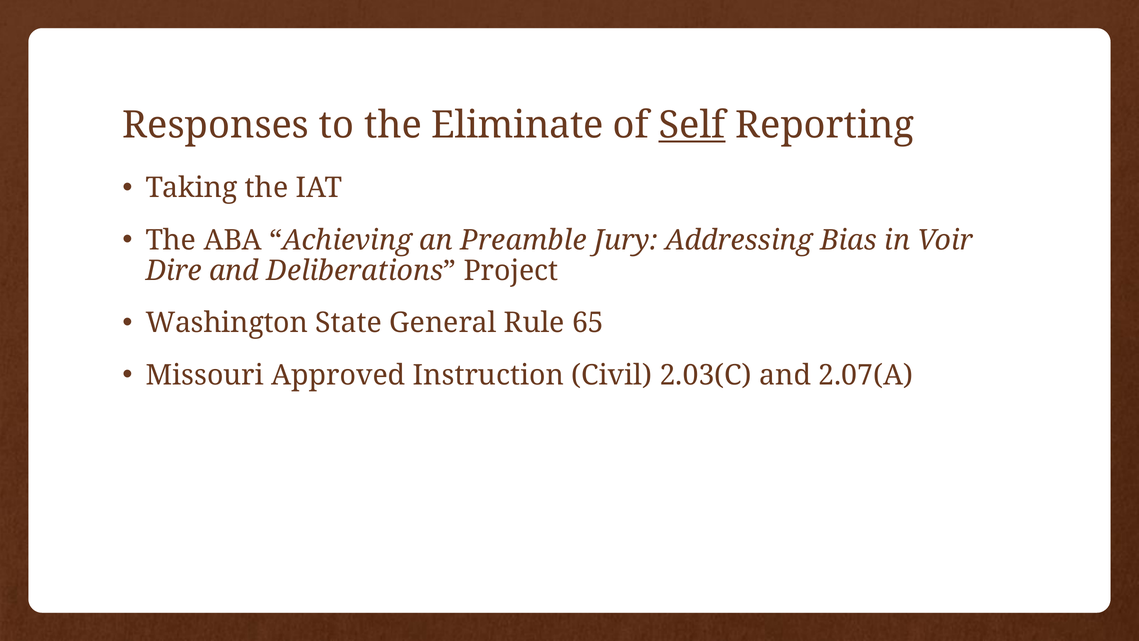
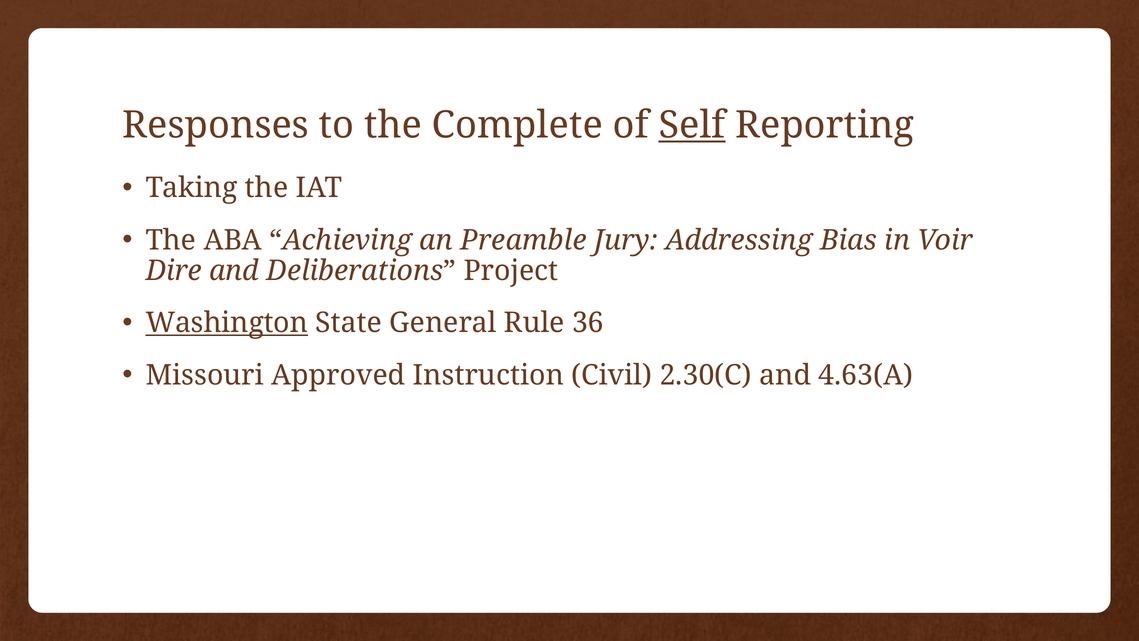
Eliminate: Eliminate -> Complete
Washington underline: none -> present
65: 65 -> 36
2.03(C: 2.03(C -> 2.30(C
2.07(A: 2.07(A -> 4.63(A
